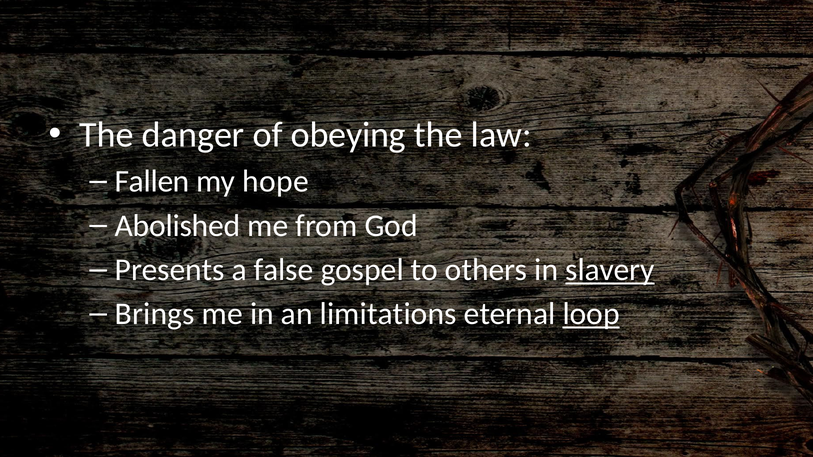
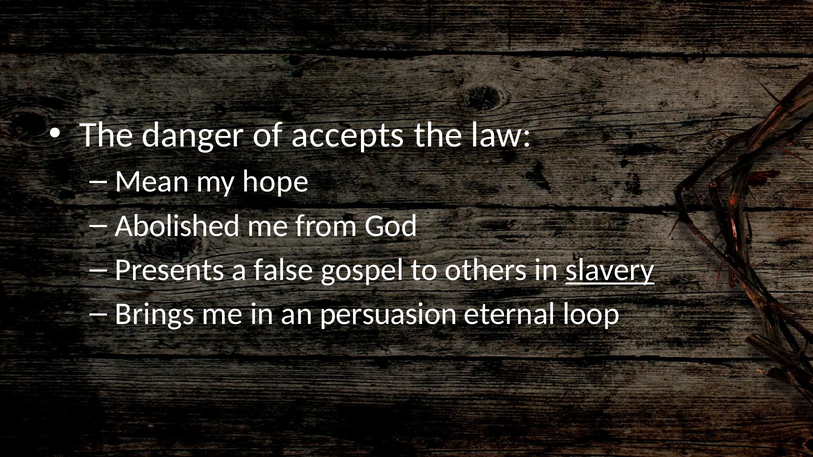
obeying: obeying -> accepts
Fallen: Fallen -> Mean
limitations: limitations -> persuasion
loop underline: present -> none
